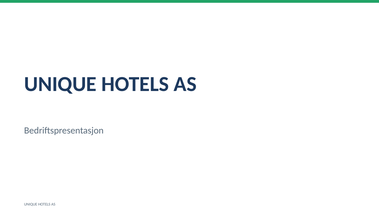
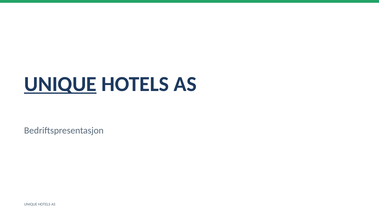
UNIQUE at (60, 84) underline: none -> present
